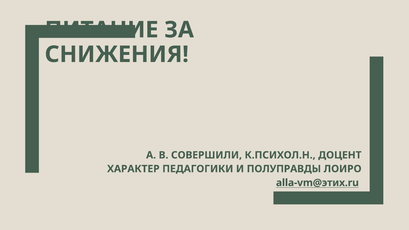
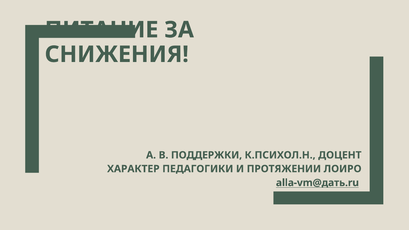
СОВЕРШИЛИ: СОВЕРШИЛИ -> ПОДДЕРЖКИ
ПОЛУПРАВДЫ: ПОЛУПРАВДЫ -> ПРОТЯЖЕНИИ
alla-vm@этих.ru: alla-vm@этих.ru -> alla-vm@дать.ru
